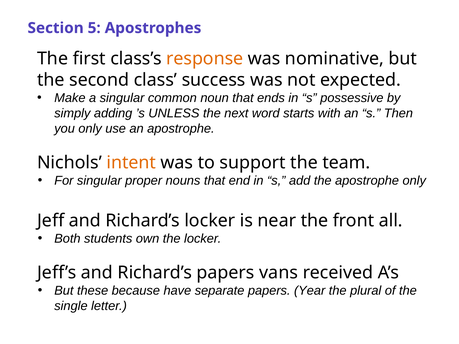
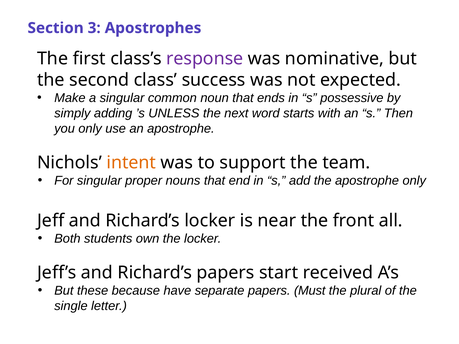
5: 5 -> 3
response colour: orange -> purple
vans: vans -> start
Year: Year -> Must
